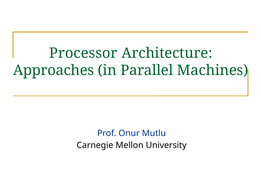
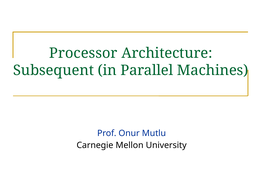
Approaches: Approaches -> Subsequent
